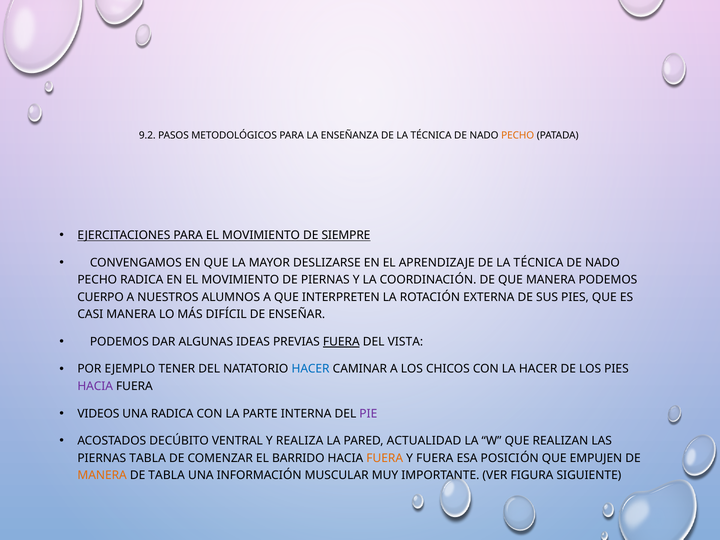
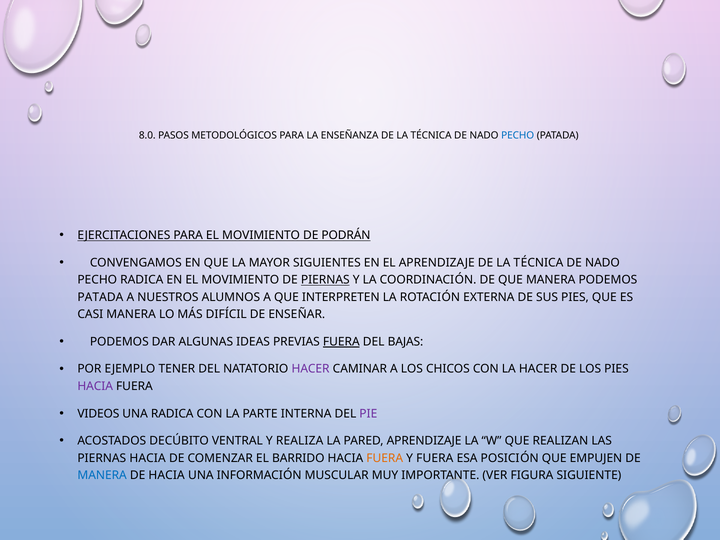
9.2: 9.2 -> 8.0
PECHO at (518, 135) colour: orange -> blue
SIEMPRE: SIEMPRE -> PODRÁN
DESLIZARSE: DESLIZARSE -> SIGUIENTES
PIERNAS at (325, 280) underline: none -> present
CUERPO at (100, 297): CUERPO -> PATADA
VISTA: VISTA -> BAJAS
HACER at (311, 369) colour: blue -> purple
PARED ACTUALIDAD: ACTUALIDAD -> APRENDIZAJE
PIERNAS TABLA: TABLA -> HACIA
MANERA at (102, 475) colour: orange -> blue
DE TABLA: TABLA -> HACIA
